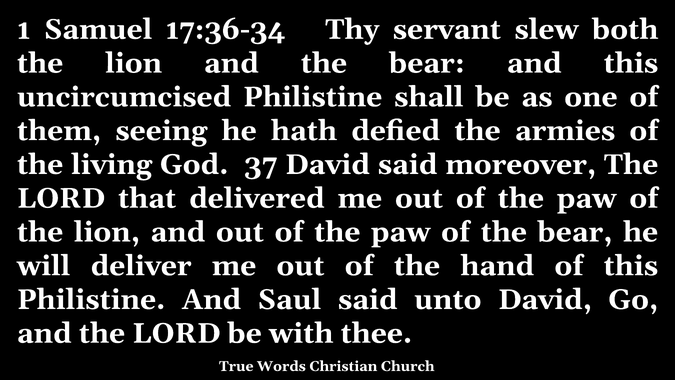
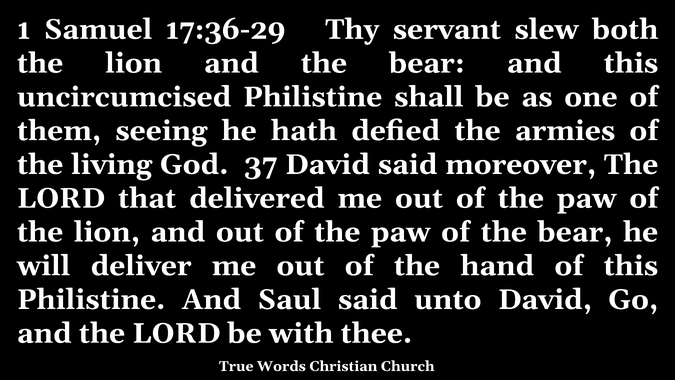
17:36-34: 17:36-34 -> 17:36-29
